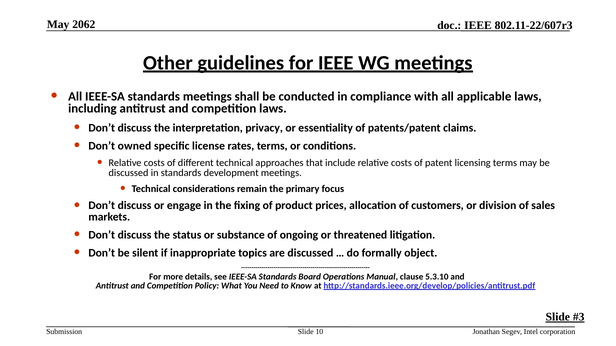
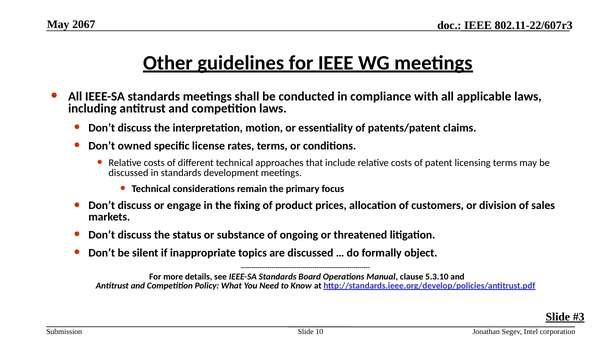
2062: 2062 -> 2067
privacy: privacy -> motion
